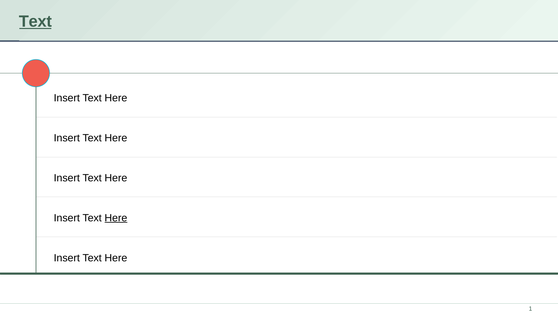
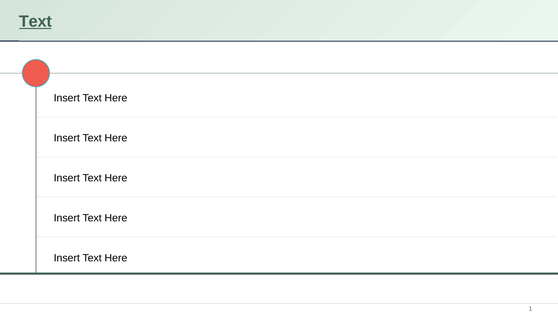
Here at (116, 218) underline: present -> none
